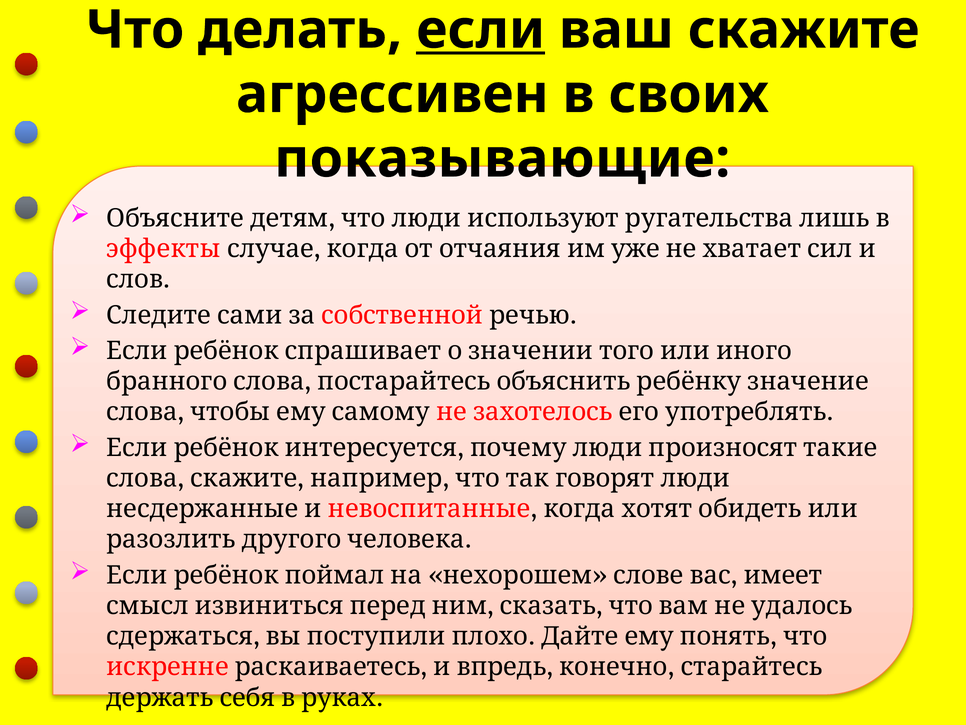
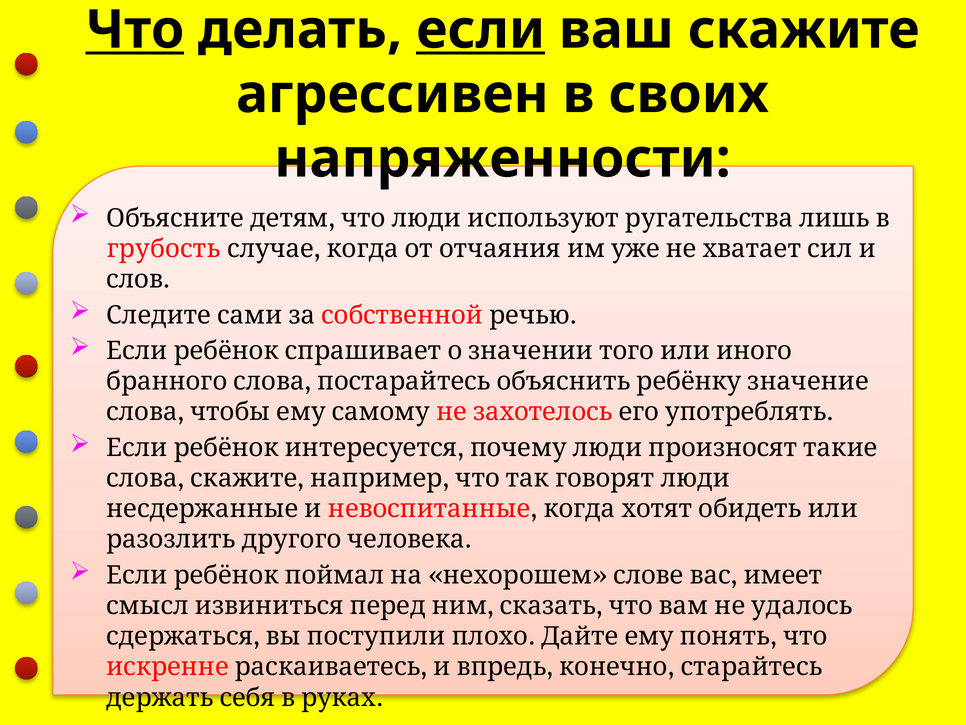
Что at (135, 30) underline: none -> present
показывающие: показывающие -> напряженности
эффекты: эффекты -> грубость
